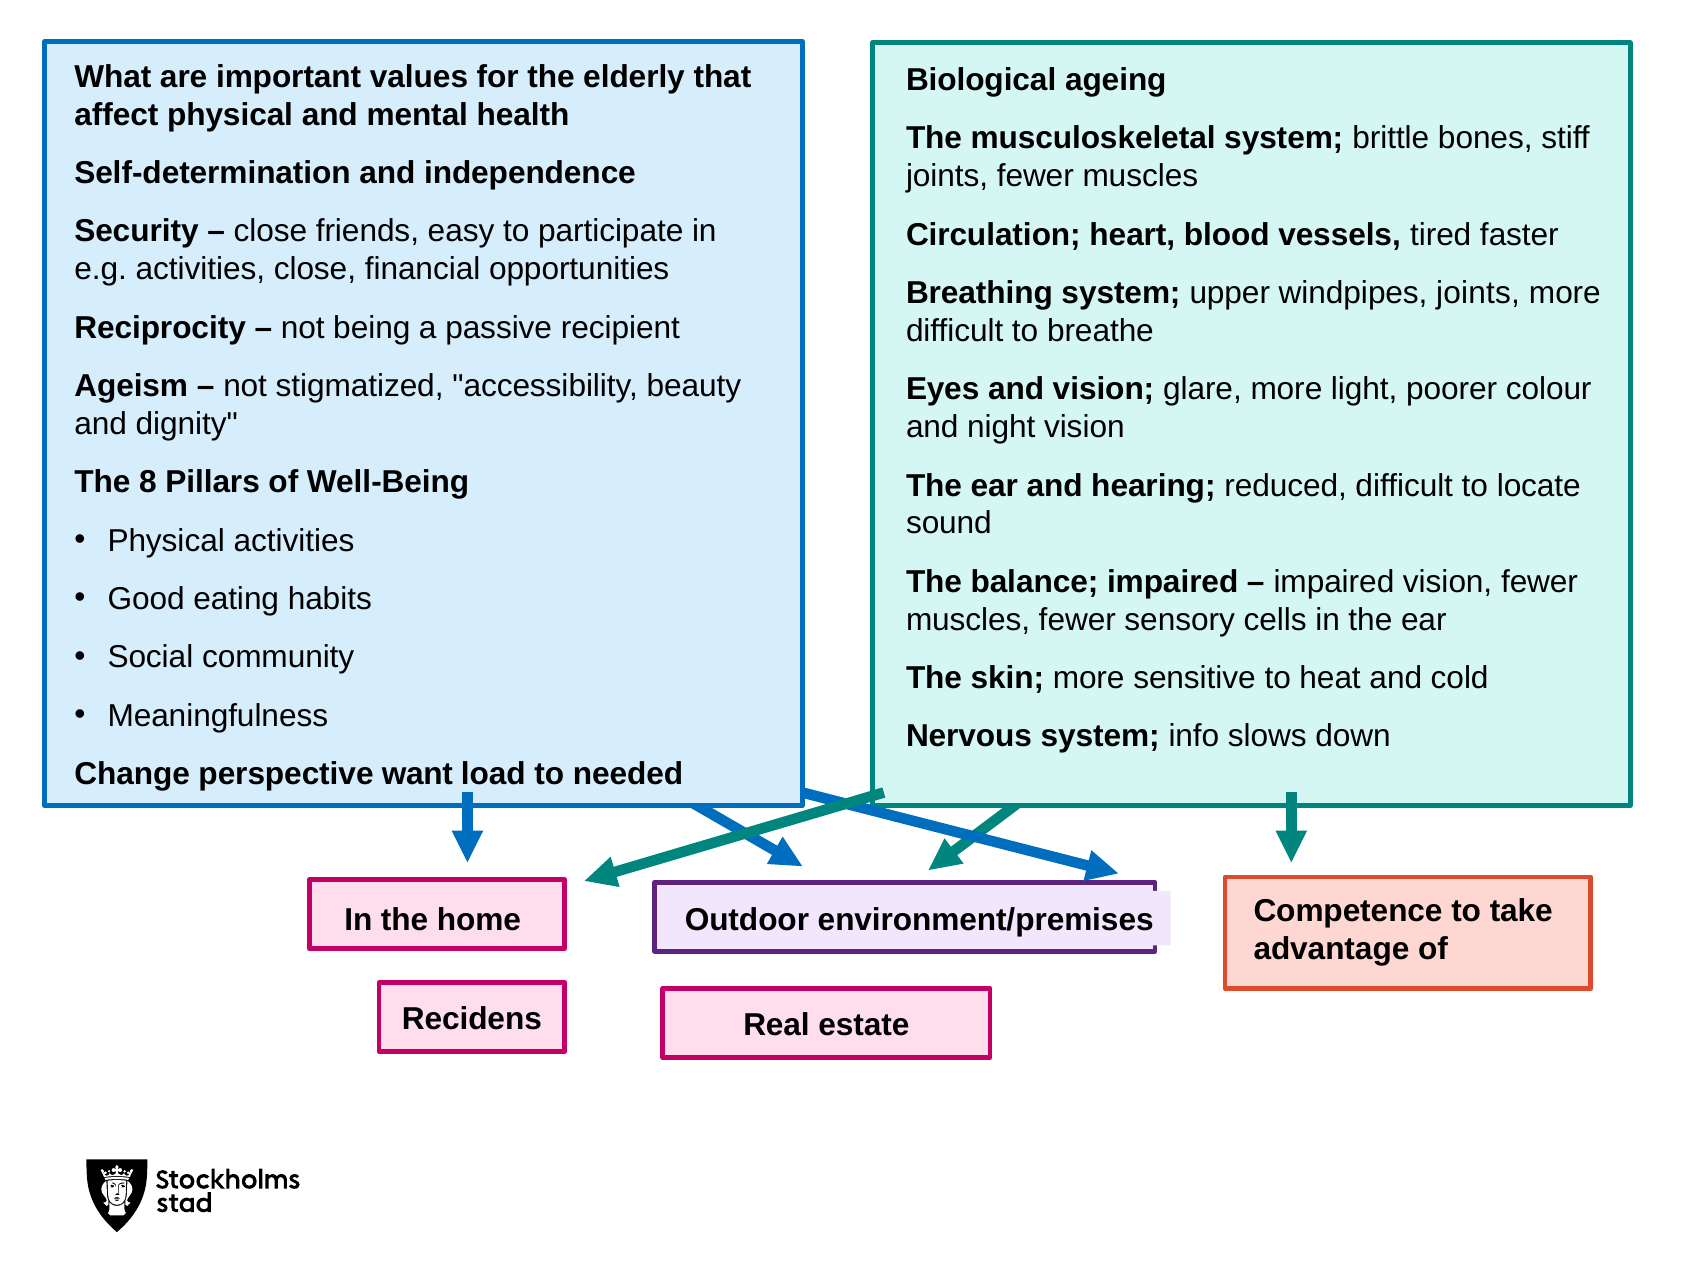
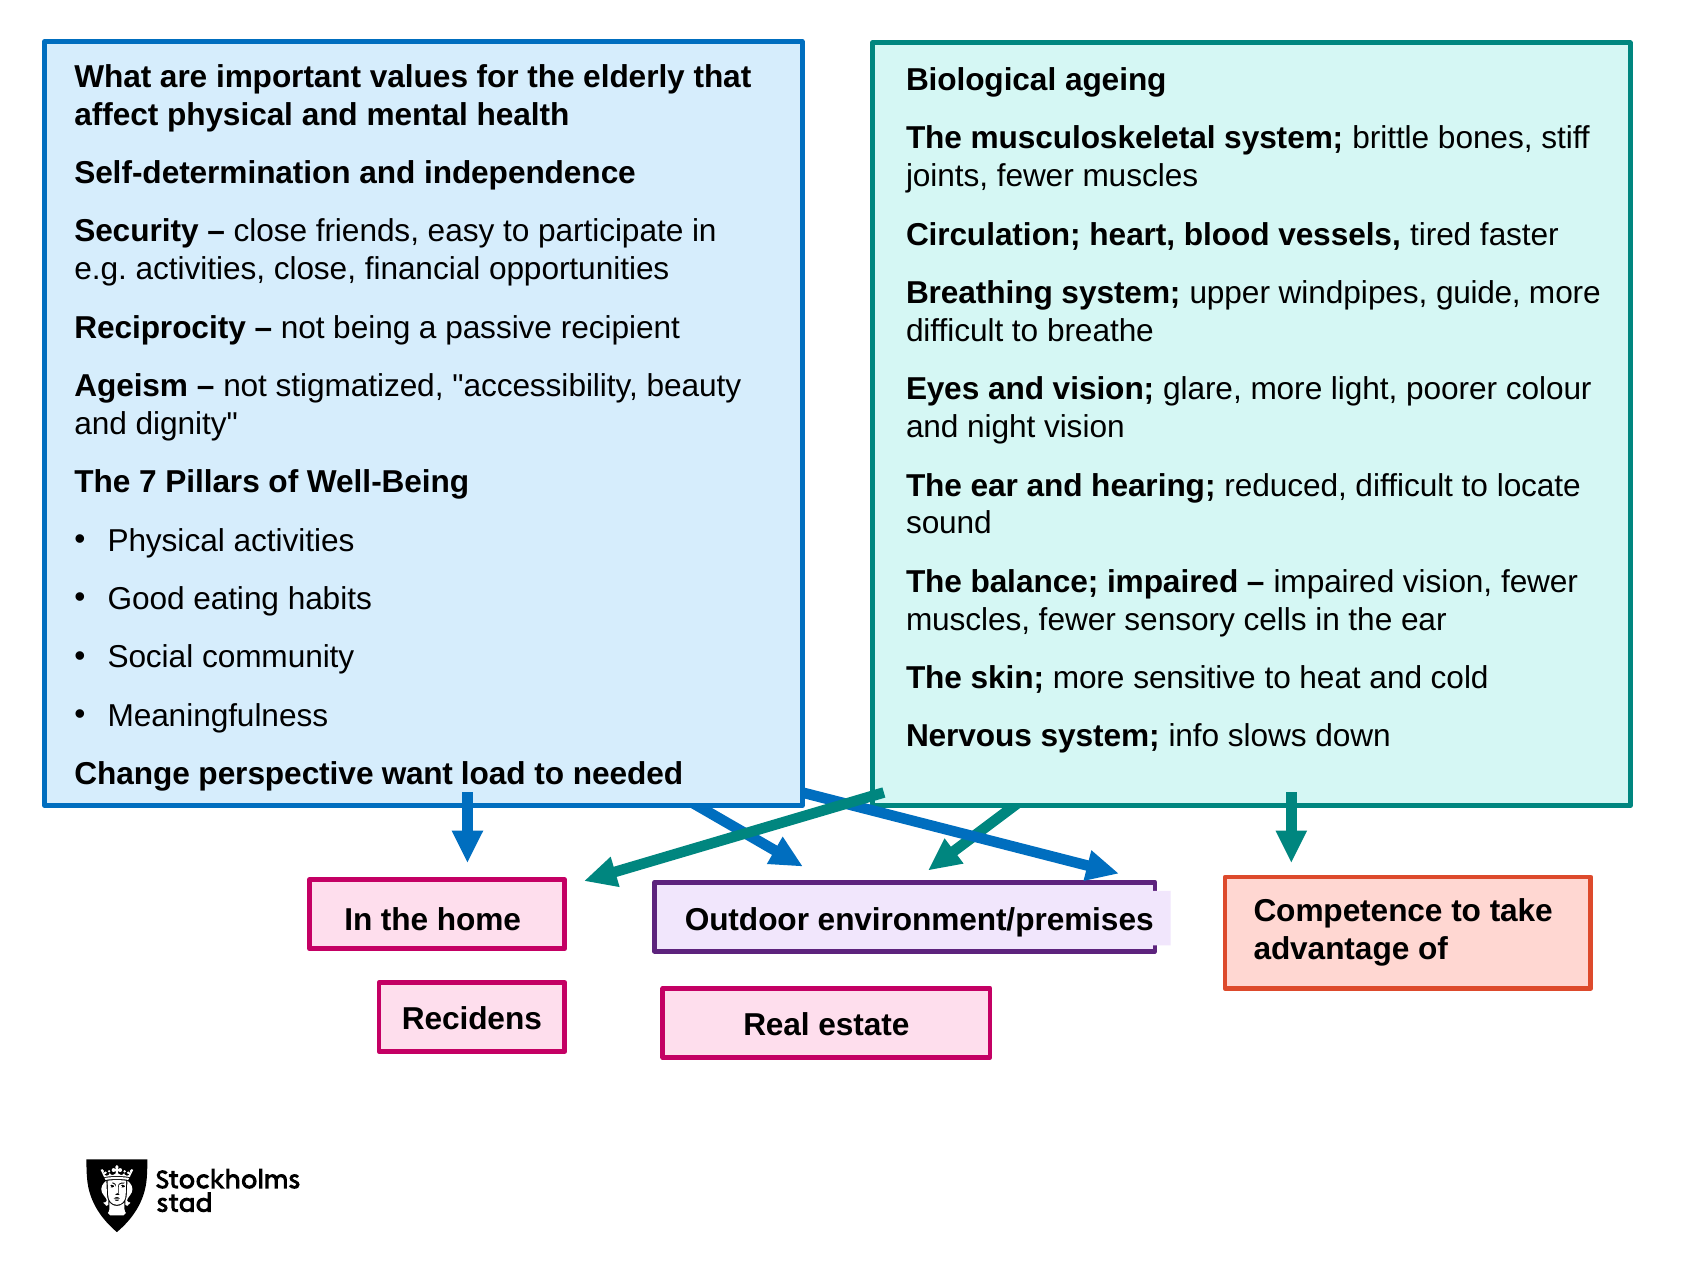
windpipes joints: joints -> guide
8: 8 -> 7
